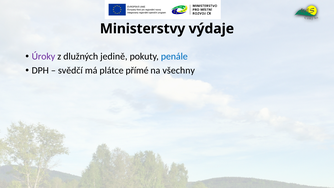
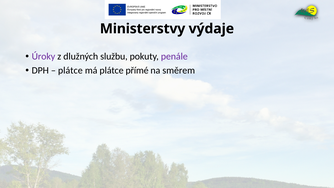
jedině: jedině -> službu
penále colour: blue -> purple
svědčí at (70, 70): svědčí -> plátce
všechny: všechny -> směrem
